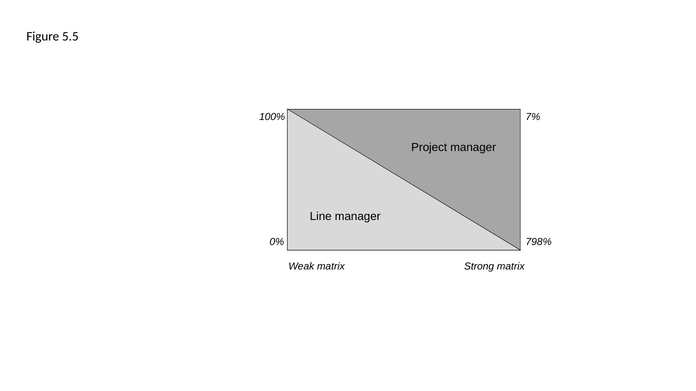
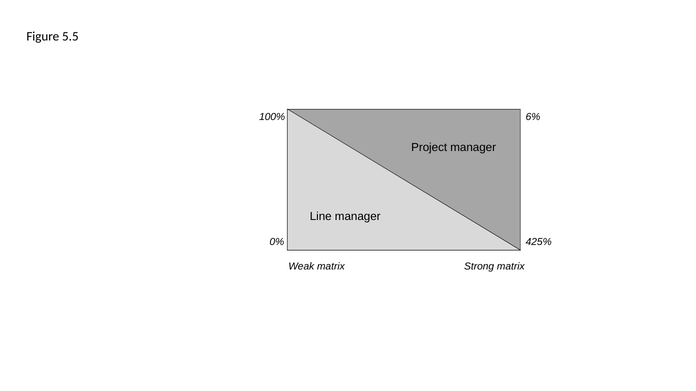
7%: 7% -> 6%
798%: 798% -> 425%
